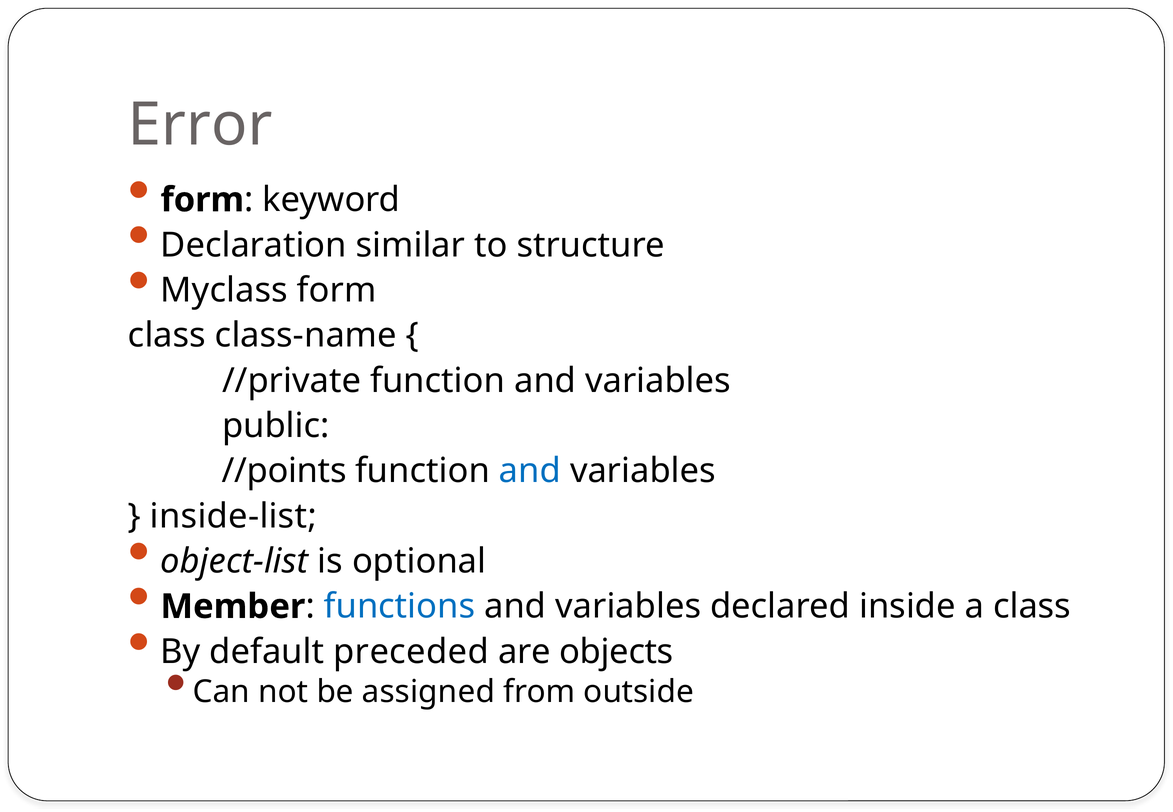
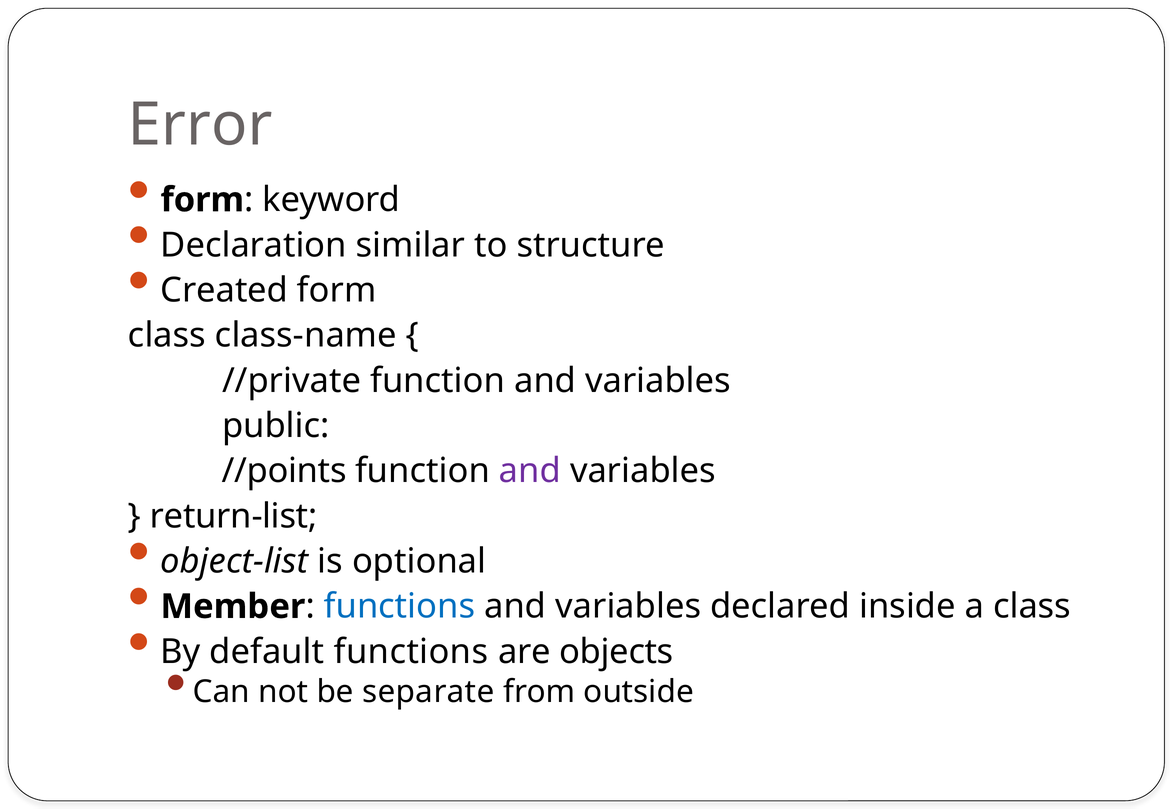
Myclass: Myclass -> Created
and at (530, 471) colour: blue -> purple
inside-list: inside-list -> return-list
default preceded: preceded -> functions
assigned: assigned -> separate
